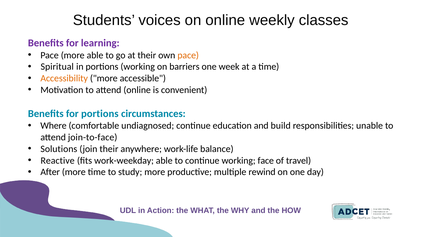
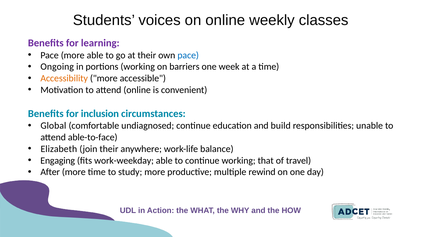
pace at (188, 55) colour: orange -> blue
Spiritual: Spiritual -> Ongoing
for portions: portions -> inclusion
Where: Where -> Global
join-to-face: join-to-face -> able-to-face
Solutions: Solutions -> Elizabeth
Reactive: Reactive -> Engaging
face: face -> that
